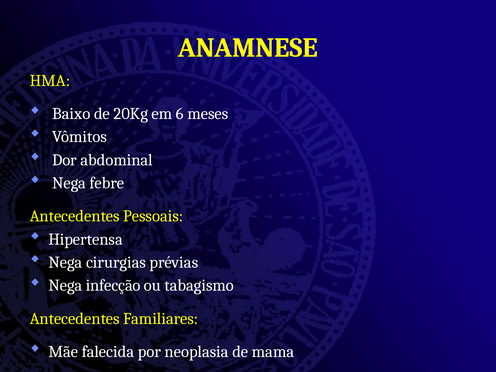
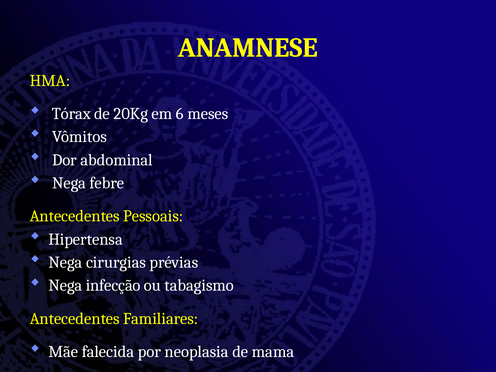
Baixo: Baixo -> Tórax
